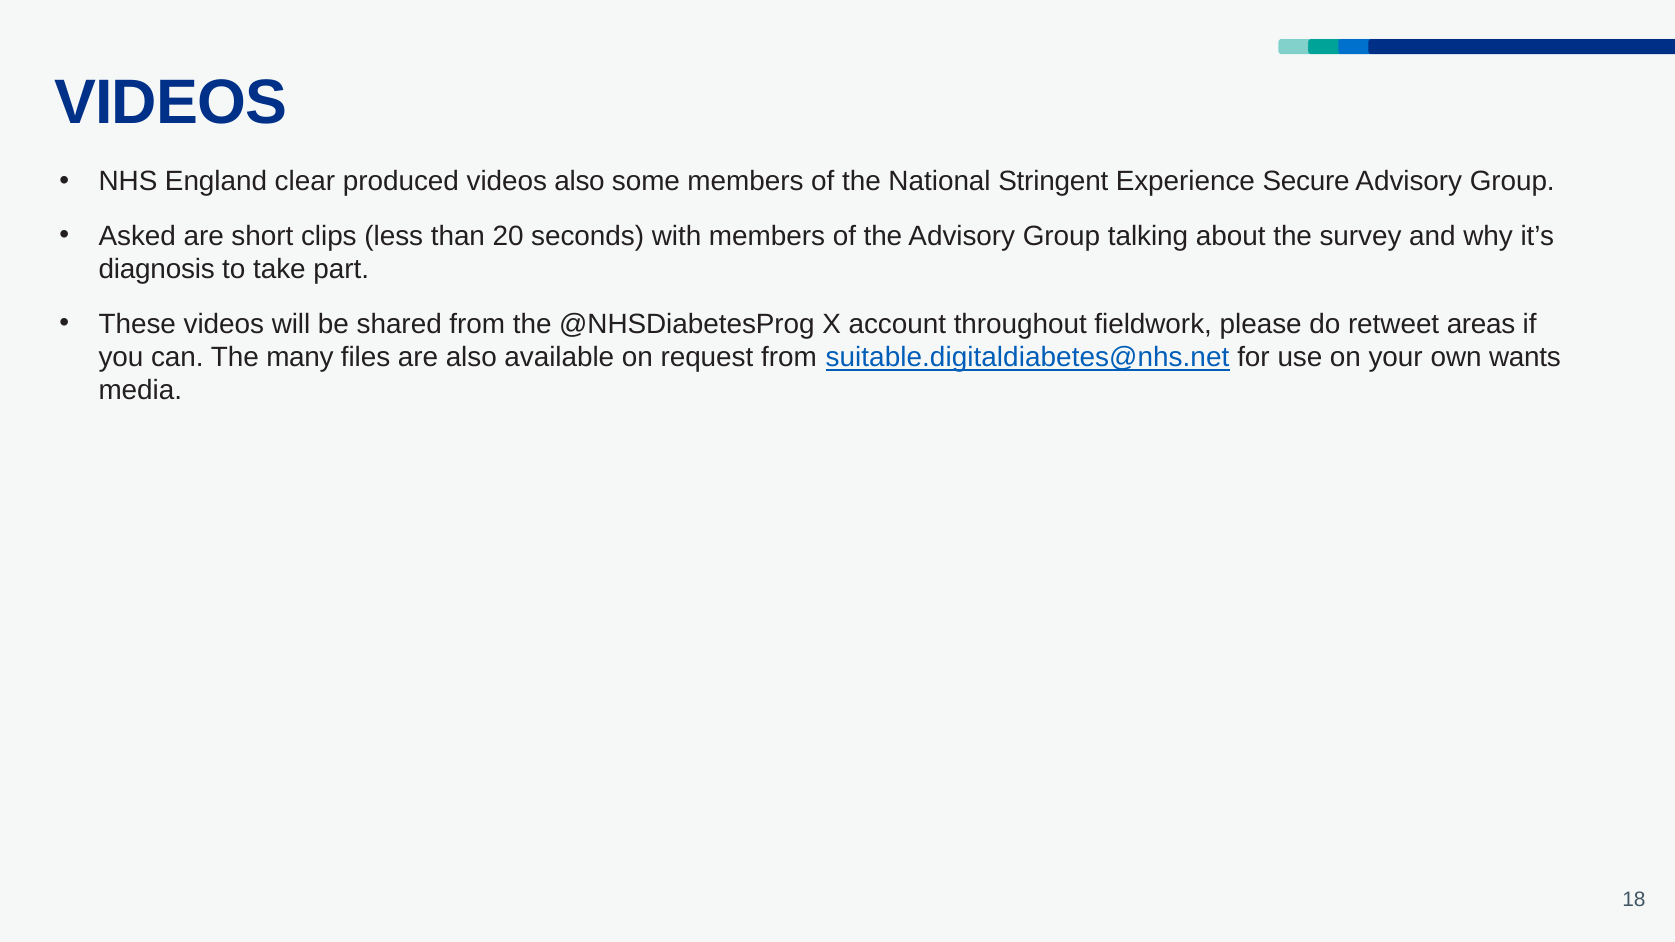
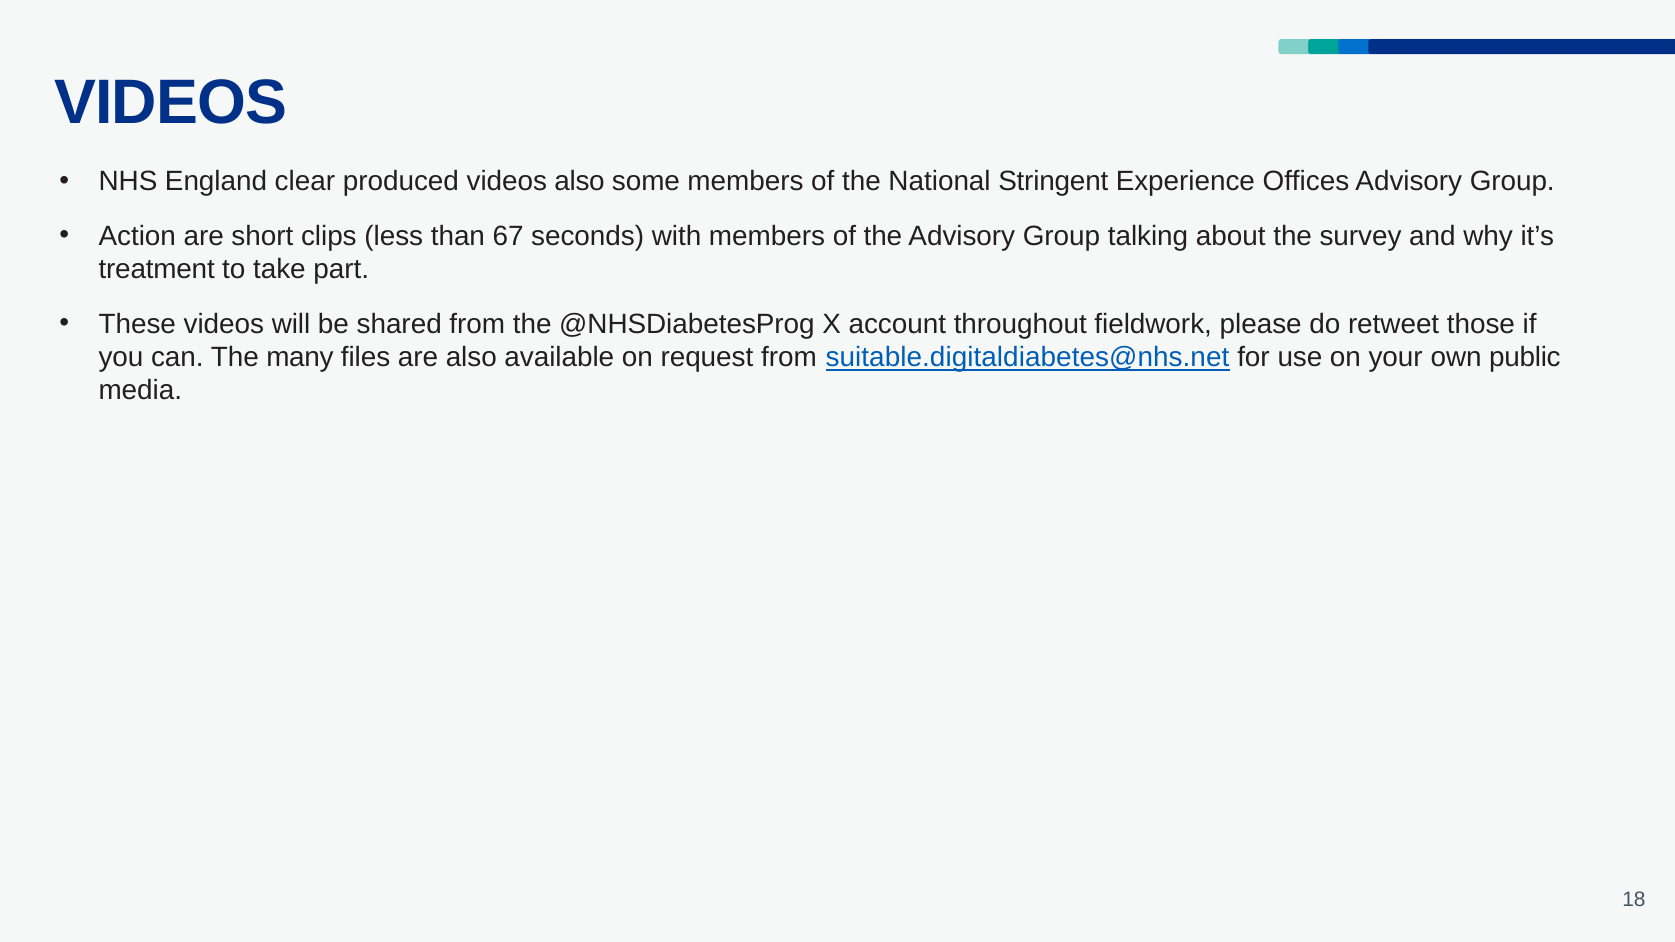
Secure: Secure -> Offices
Asked: Asked -> Action
20: 20 -> 67
diagnosis: diagnosis -> treatment
areas: areas -> those
wants: wants -> public
